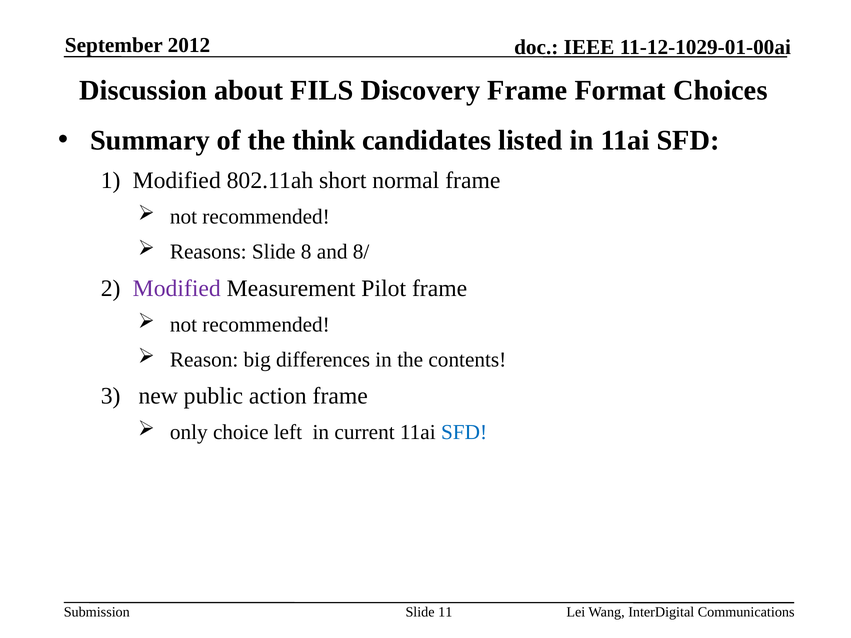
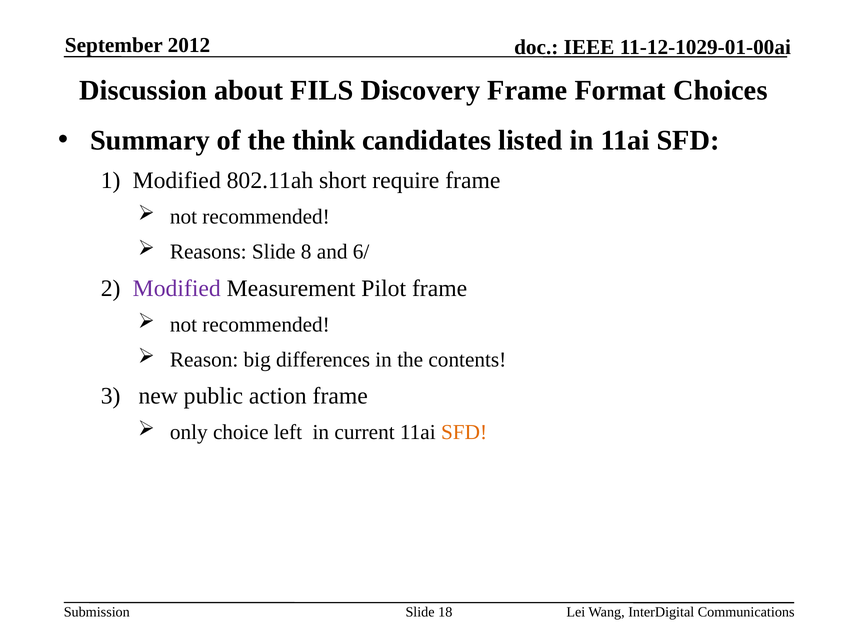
normal: normal -> require
8/: 8/ -> 6/
SFD at (464, 433) colour: blue -> orange
11: 11 -> 18
